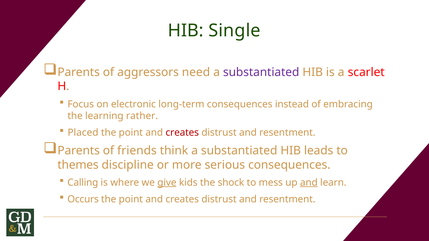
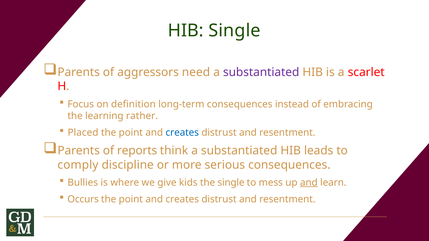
electronic: electronic -> definition
creates at (182, 133) colour: red -> blue
friends: friends -> reports
themes: themes -> comply
Calling: Calling -> Bullies
give underline: present -> none
the shock: shock -> single
